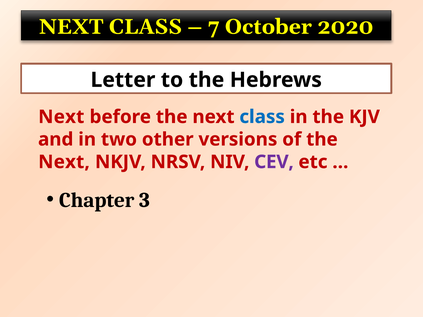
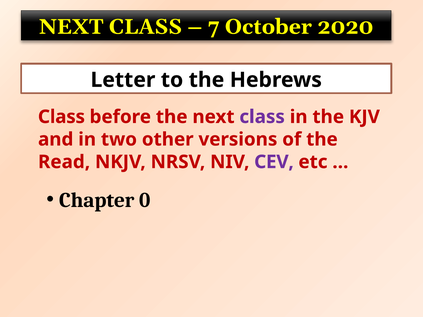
Next at (61, 117): Next -> Class
class at (262, 117) colour: blue -> purple
Next at (64, 162): Next -> Read
3: 3 -> 0
